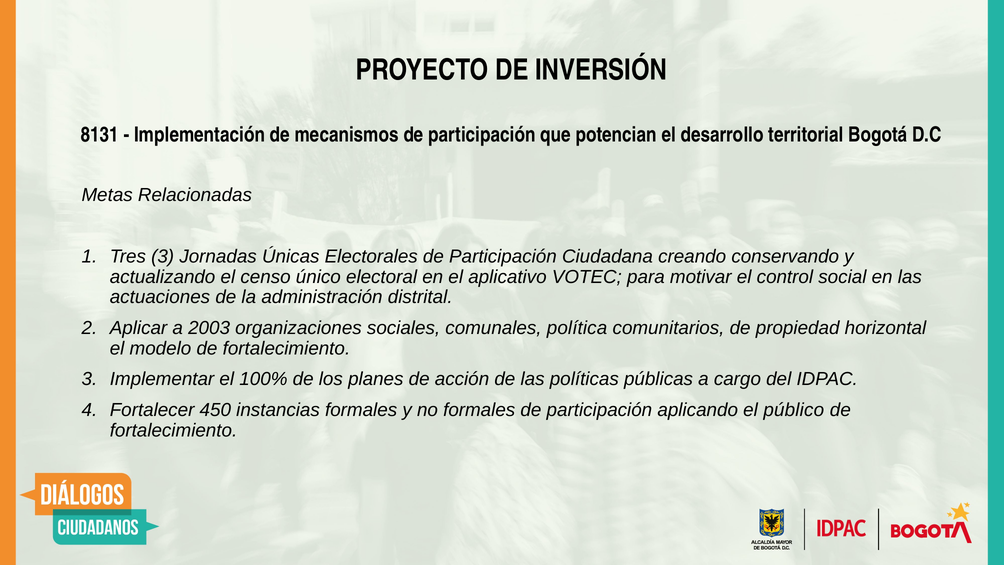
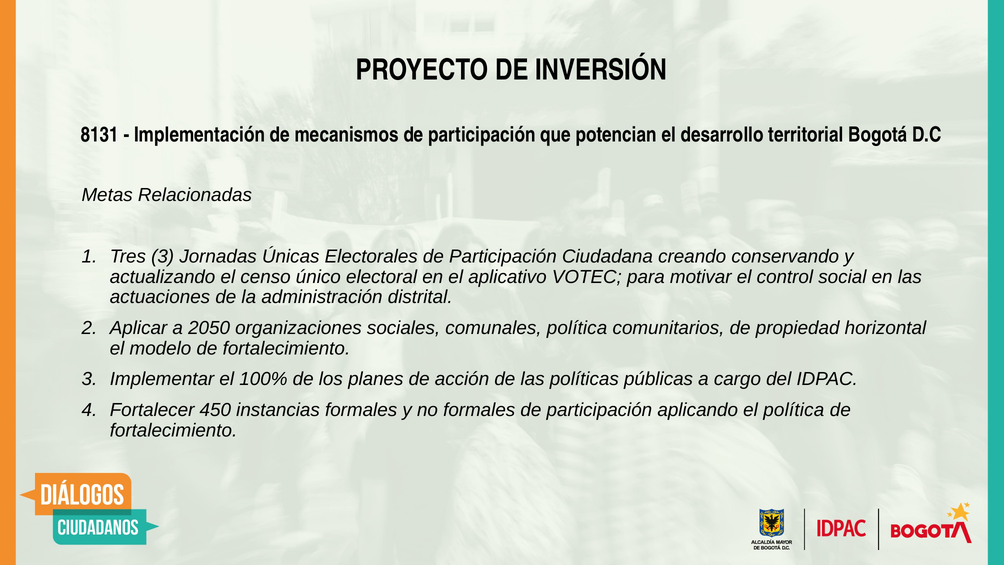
2003: 2003 -> 2050
el público: público -> política
